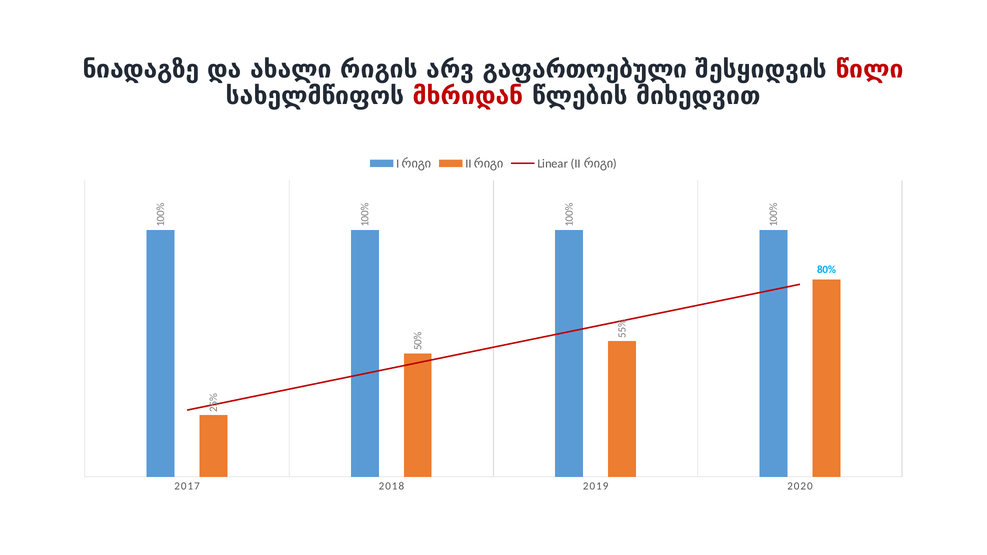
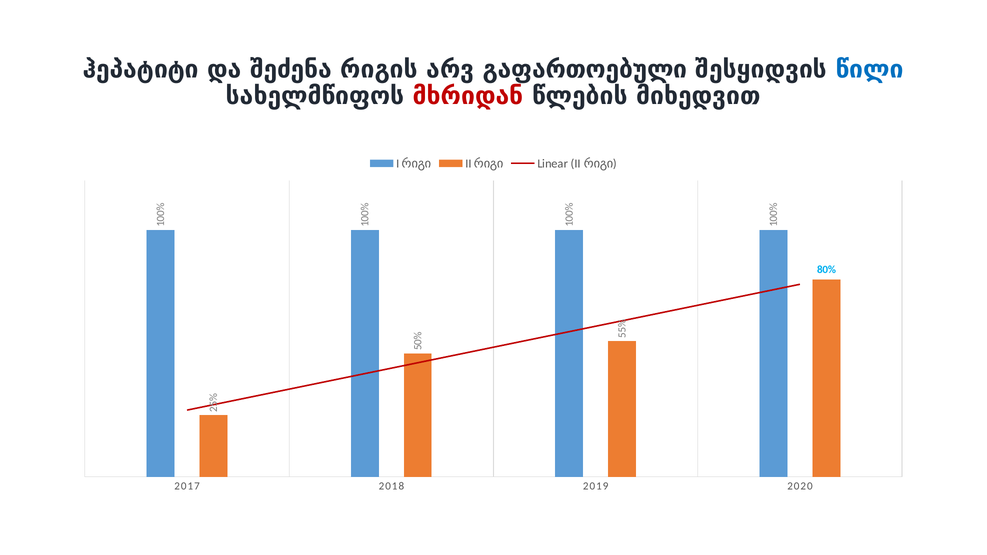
ნიადაგზე: ნიადაგზე -> ჰეპატიტი
ახალი: ახალი -> შეძენა
წილი colour: red -> blue
